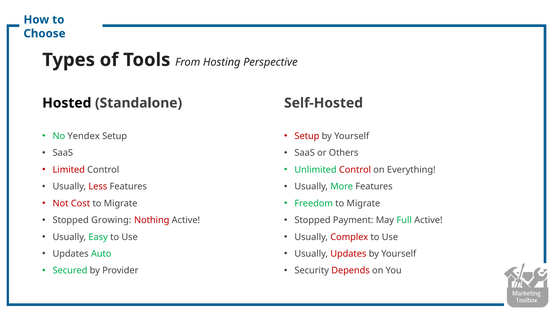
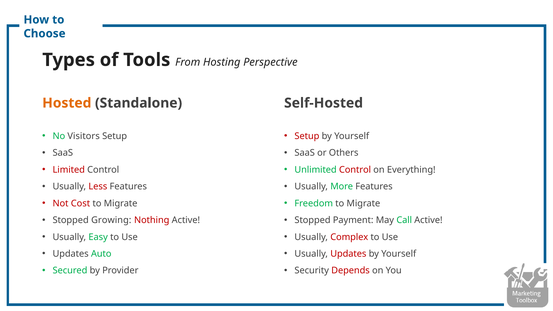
Hosted colour: black -> orange
Yendex: Yendex -> Visitors
Full: Full -> Call
